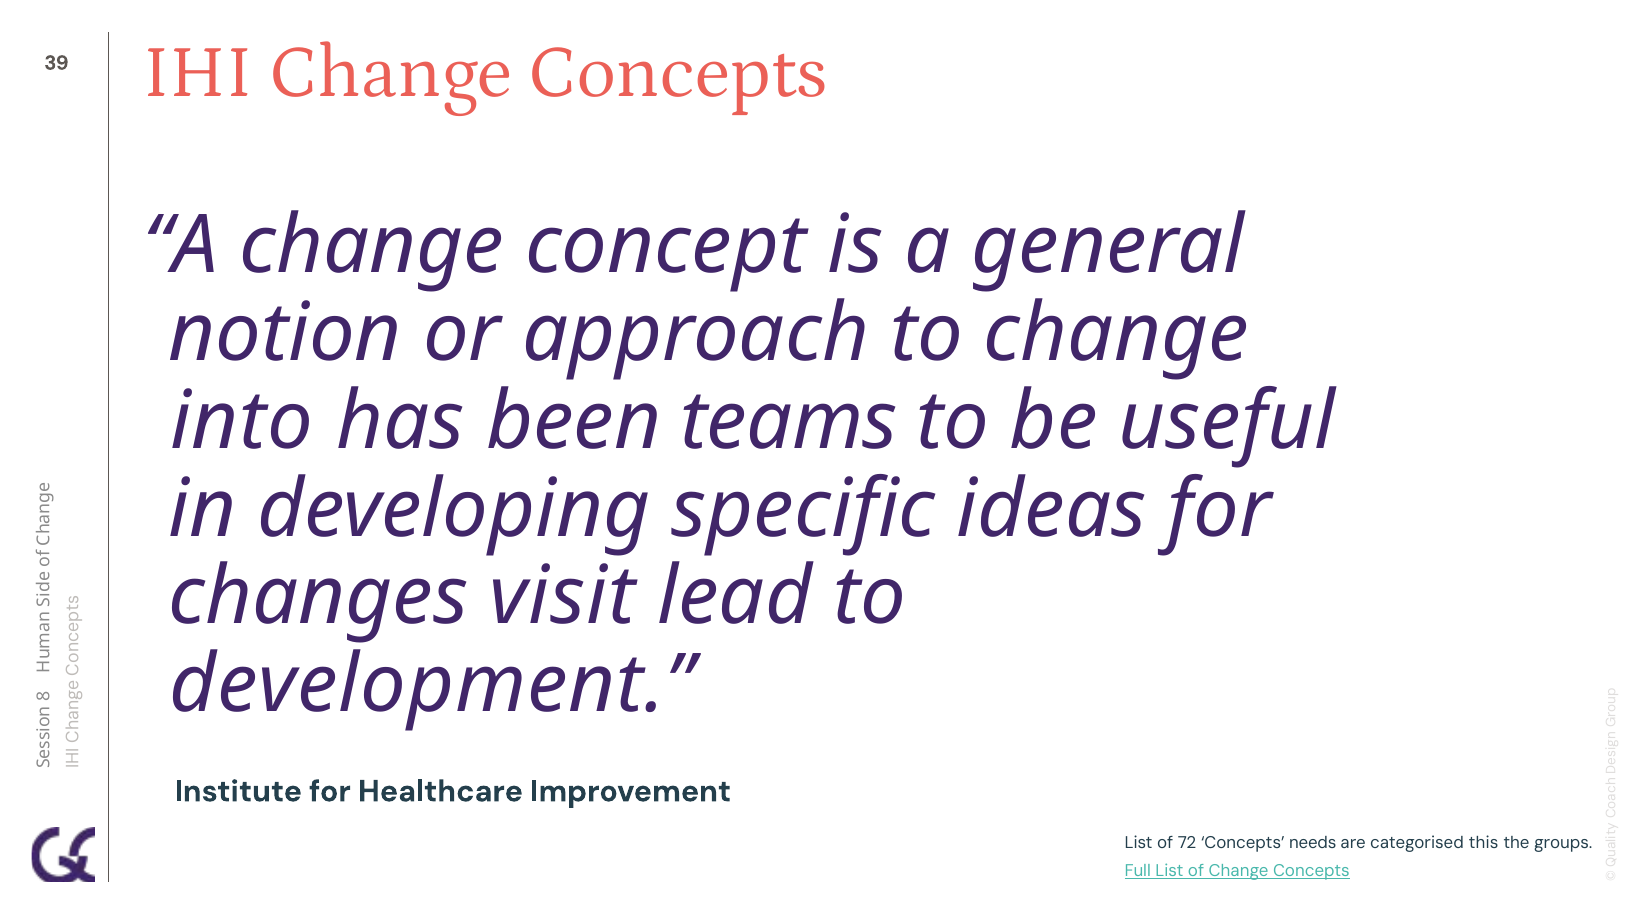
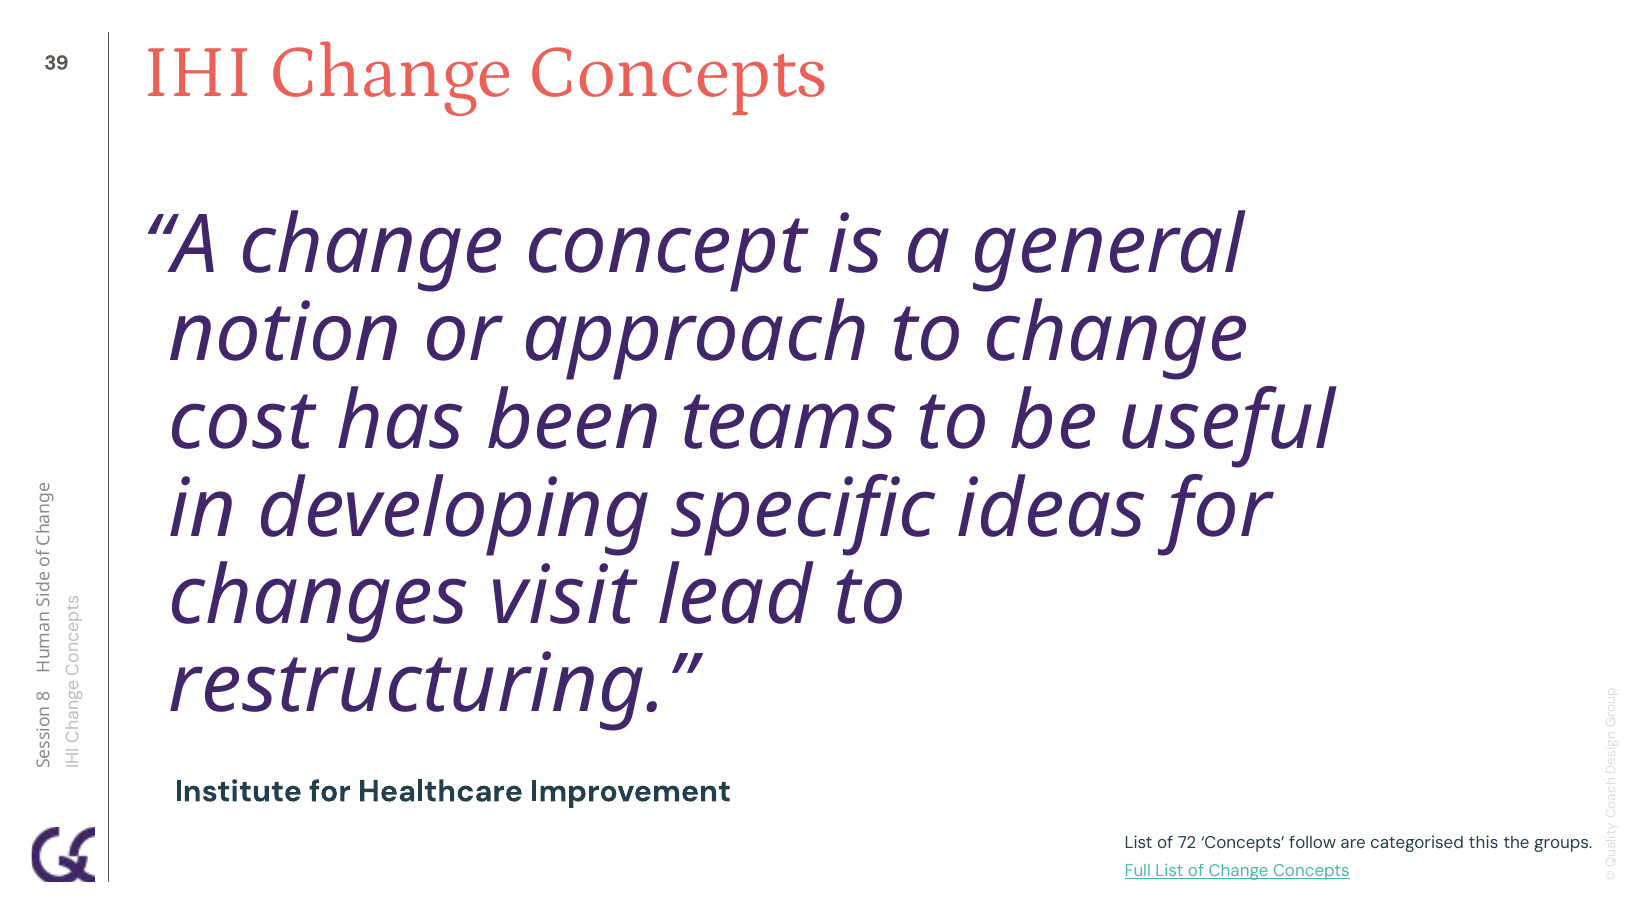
into: into -> cost
development: development -> restructuring
needs: needs -> follow
